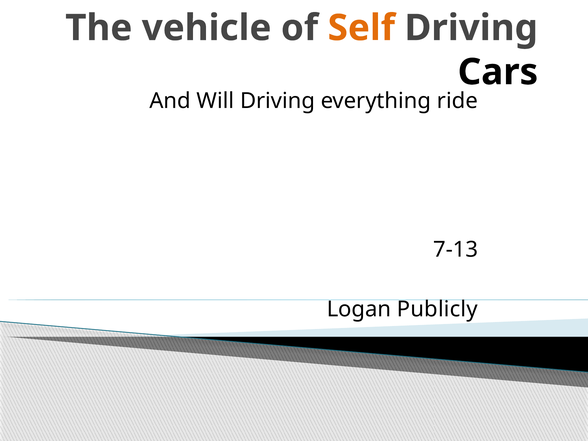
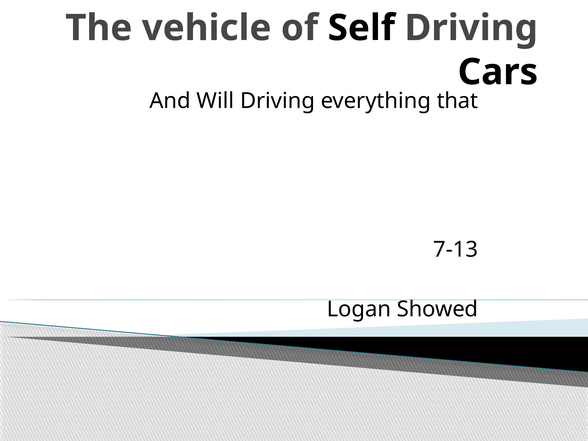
Self colour: orange -> black
ride: ride -> that
Publicly: Publicly -> Showed
